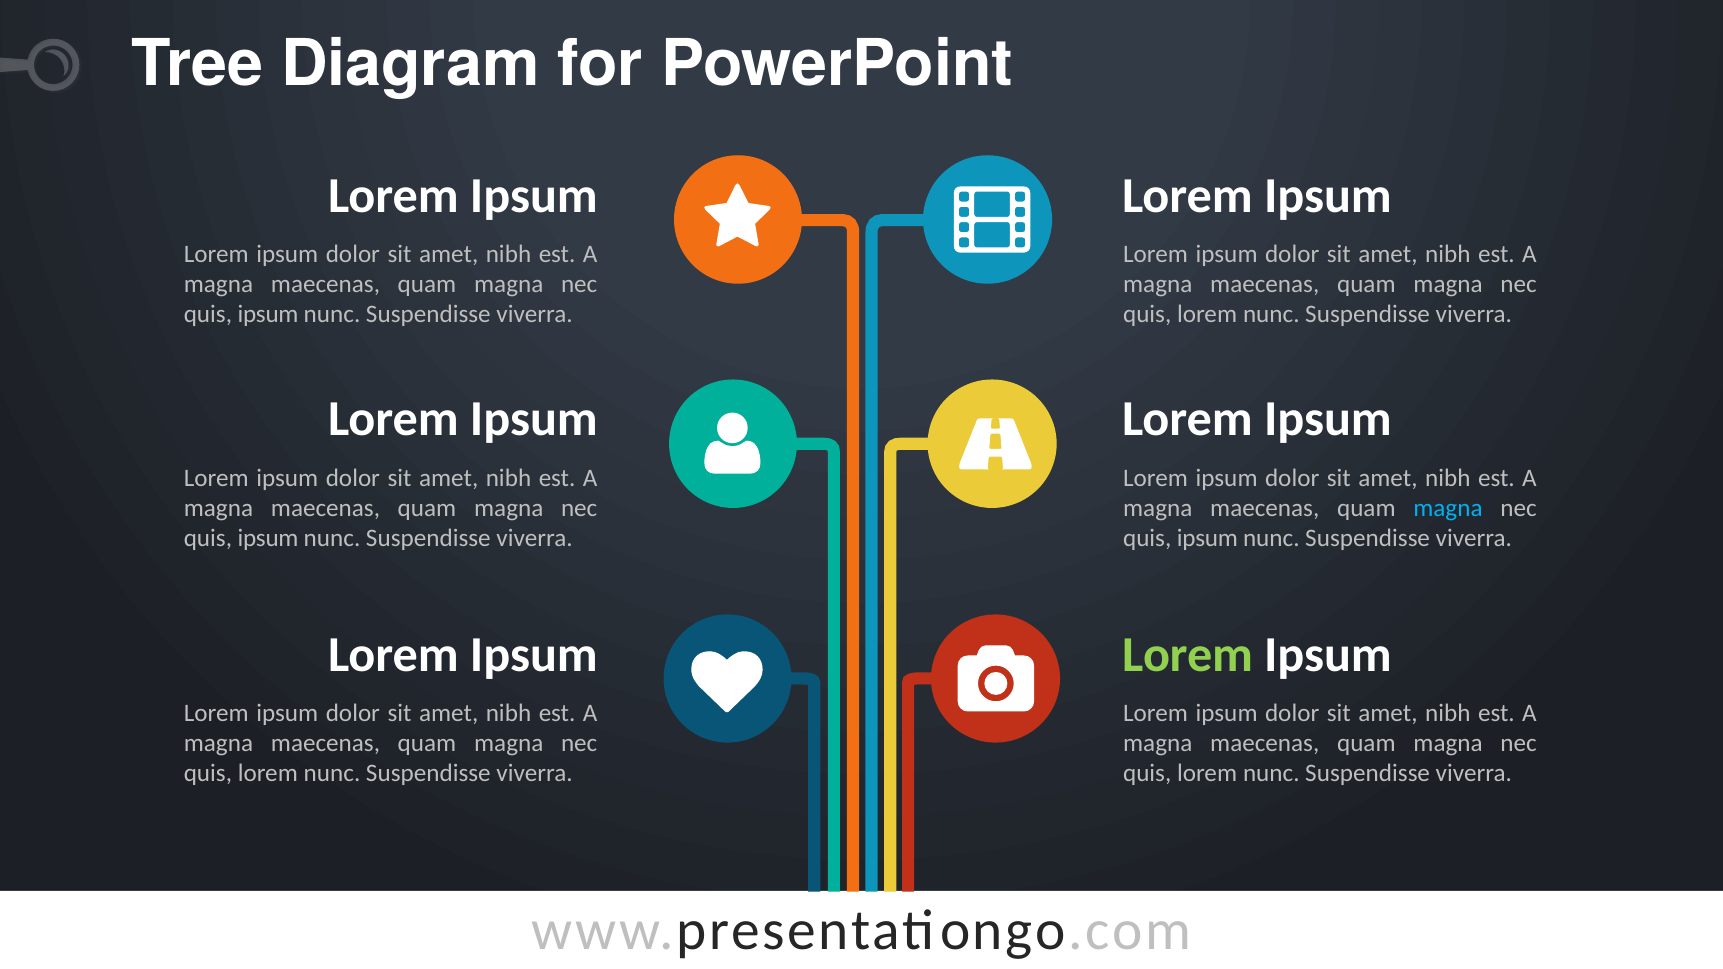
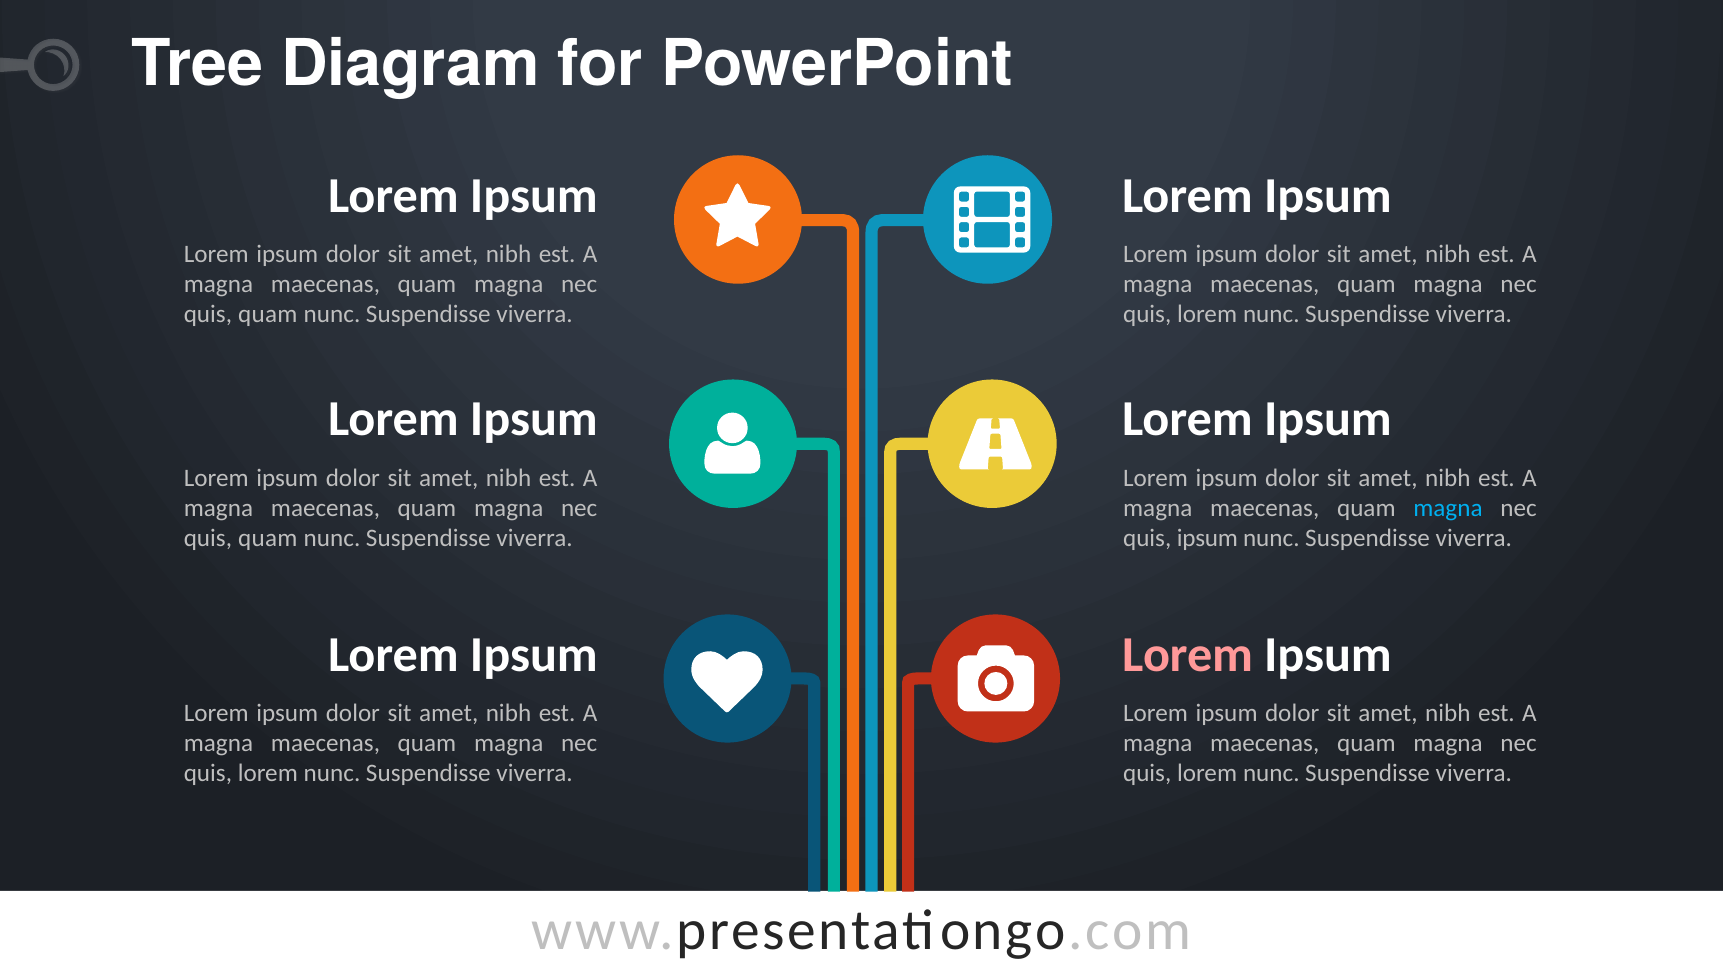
ipsum at (268, 315): ipsum -> quam
ipsum at (268, 538): ipsum -> quam
Lorem at (1188, 655) colour: light green -> pink
